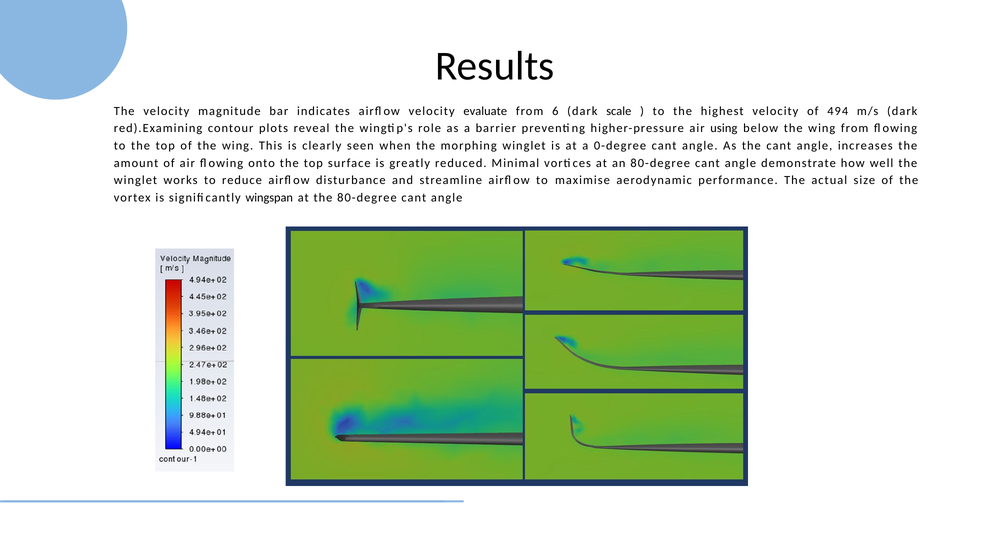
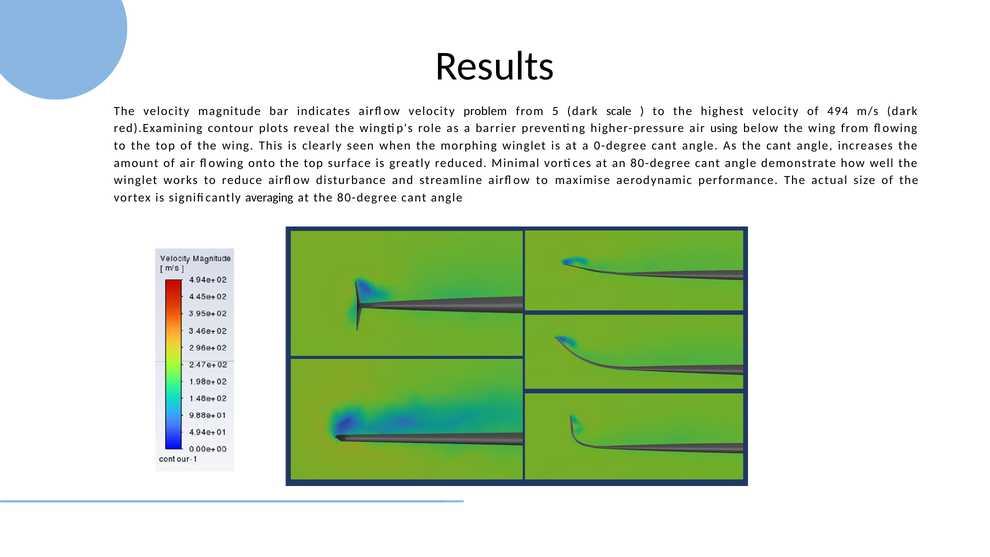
evaluate: evaluate -> problem
6: 6 -> 5
wingspan: wingspan -> averaging
